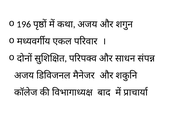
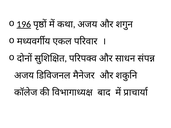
196 underline: none -> present
